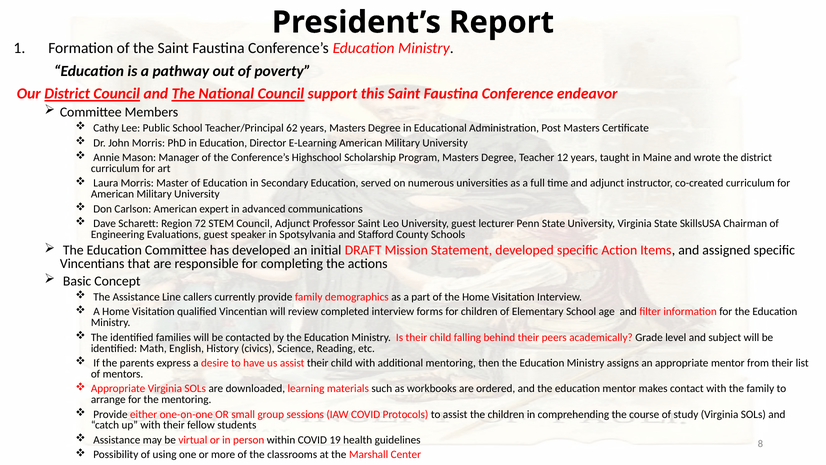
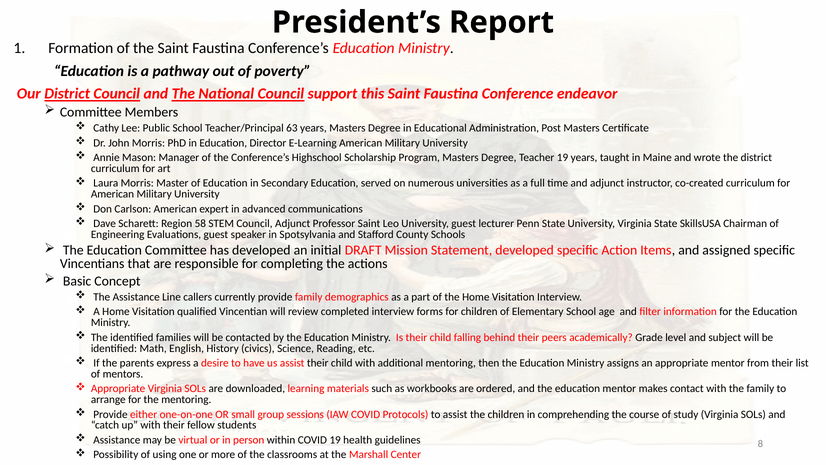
62: 62 -> 63
Teacher 12: 12 -> 19
72: 72 -> 58
